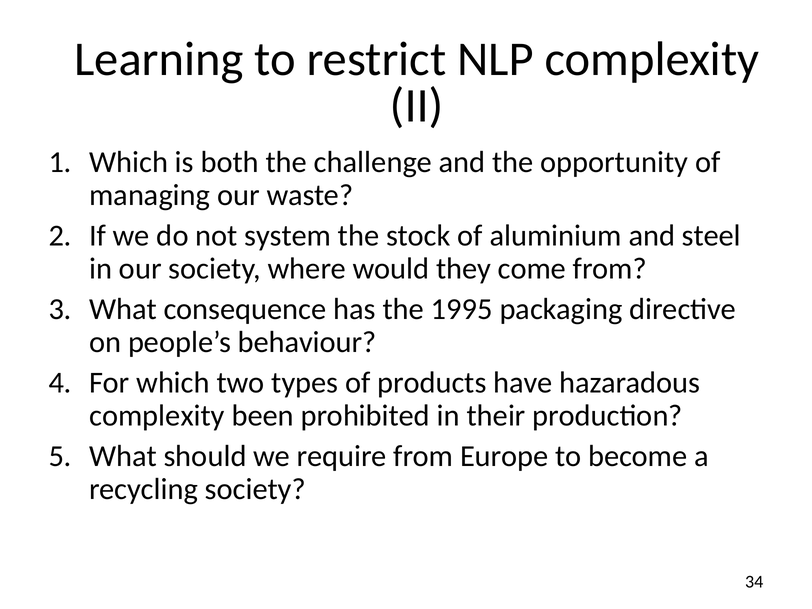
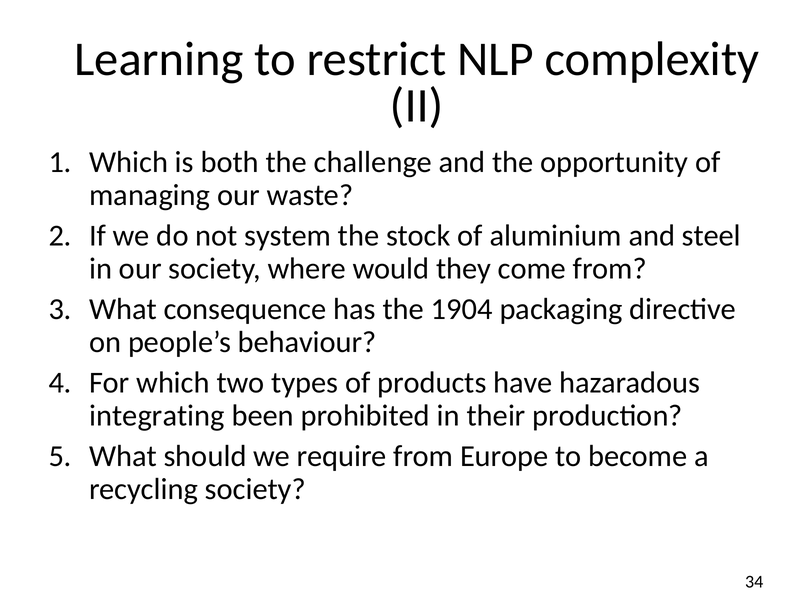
1995: 1995 -> 1904
complexity at (157, 416): complexity -> integrating
